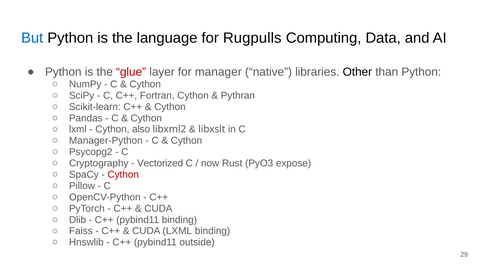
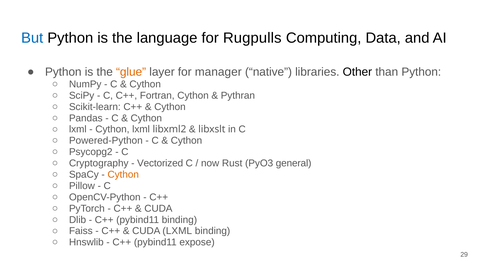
glue colour: red -> orange
Cython also: also -> lxml
Manager-Python: Manager-Python -> Powered-Python
expose: expose -> general
Cython at (123, 175) colour: red -> orange
outside: outside -> expose
